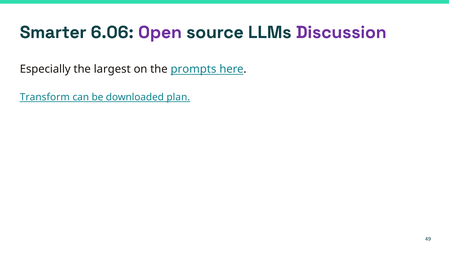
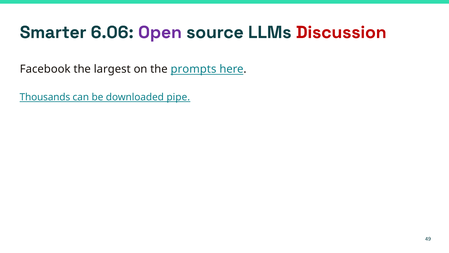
Discussion colour: purple -> red
Especially: Especially -> Facebook
Transform: Transform -> Thousands
plan: plan -> pipe
